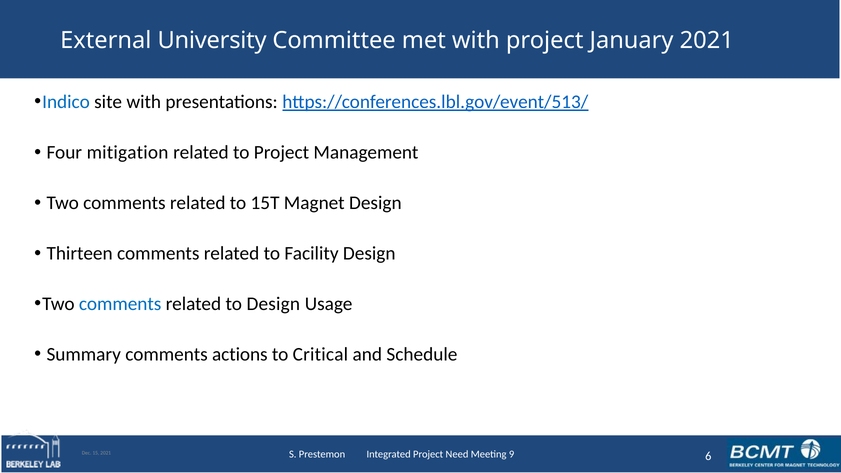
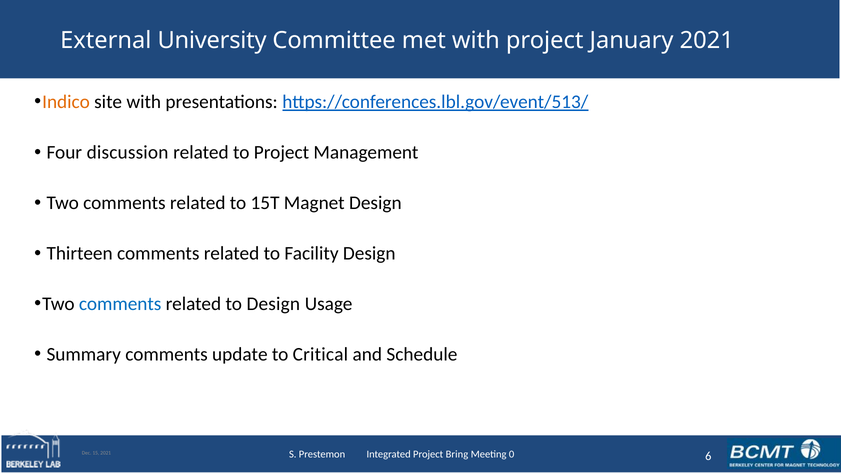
Indico colour: blue -> orange
mitigation: mitigation -> discussion
actions: actions -> update
Need: Need -> Bring
9: 9 -> 0
